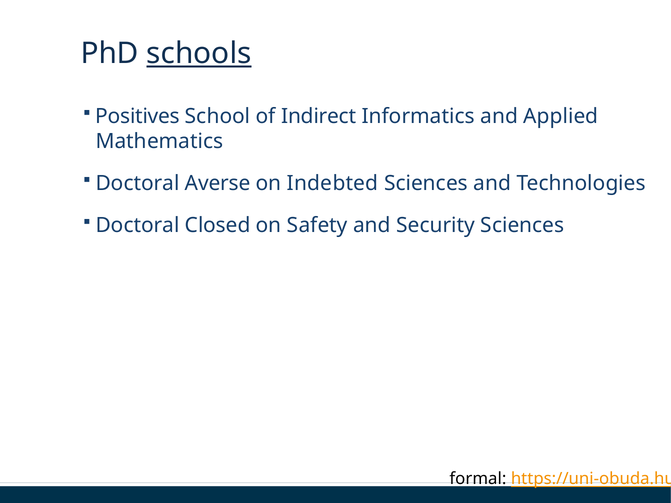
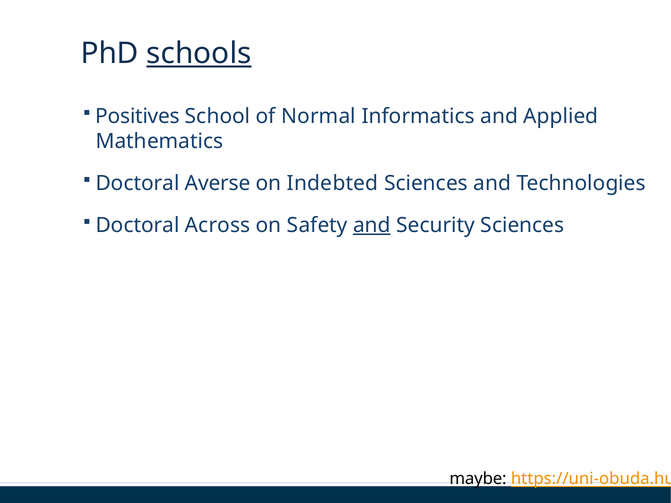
Indirect: Indirect -> Normal
Closed: Closed -> Across
and at (372, 225) underline: none -> present
formal: formal -> maybe
